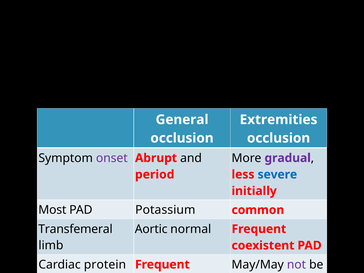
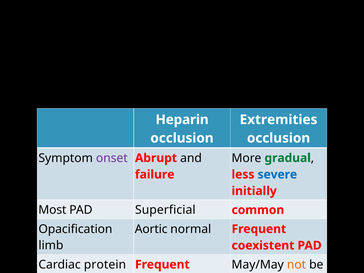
General: General -> Heparin
gradual colour: purple -> green
period: period -> failure
Potassium: Potassium -> Superficial
Transfemeral: Transfemeral -> Opacification
not colour: purple -> orange
